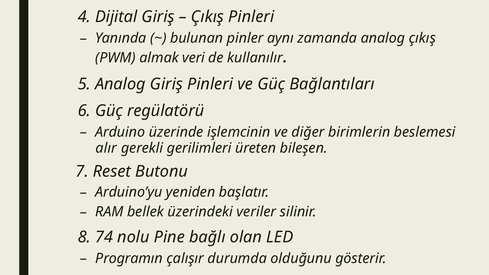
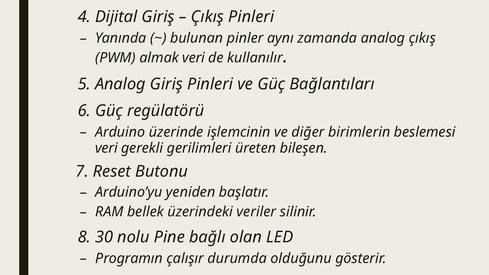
alır at (106, 148): alır -> veri
74: 74 -> 30
